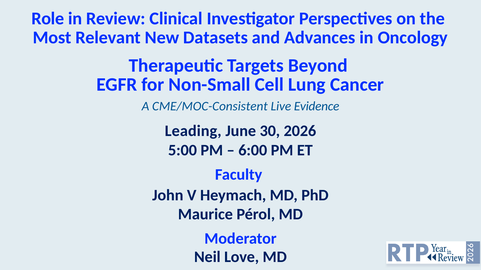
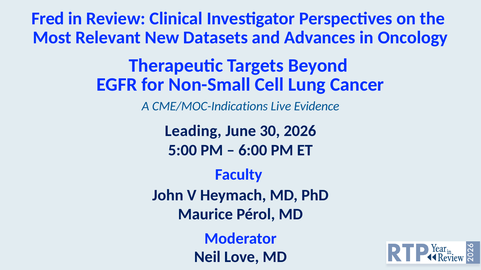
Role: Role -> Fred
CME/MOC-Consistent: CME/MOC-Consistent -> CME/MOC-Indications
